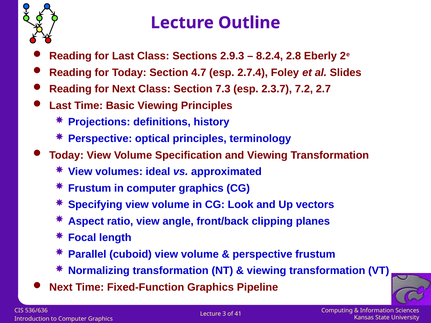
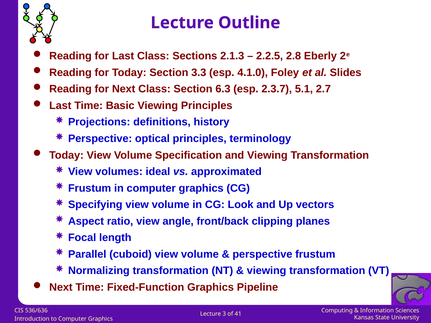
2.9.3: 2.9.3 -> 2.1.3
8.2.4: 8.2.4 -> 2.2.5
4.7: 4.7 -> 3.3
2.7.4: 2.7.4 -> 4.1.0
7.3: 7.3 -> 6.3
7.2: 7.2 -> 5.1
